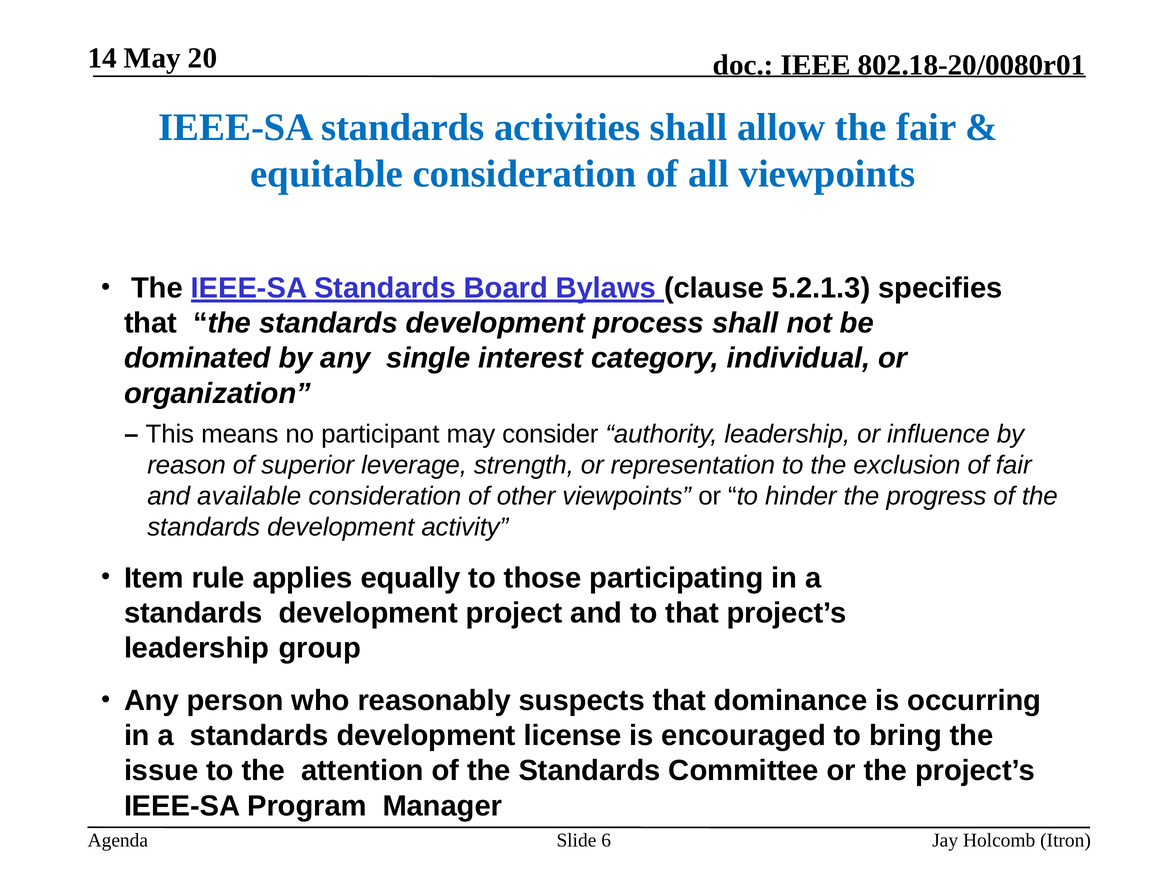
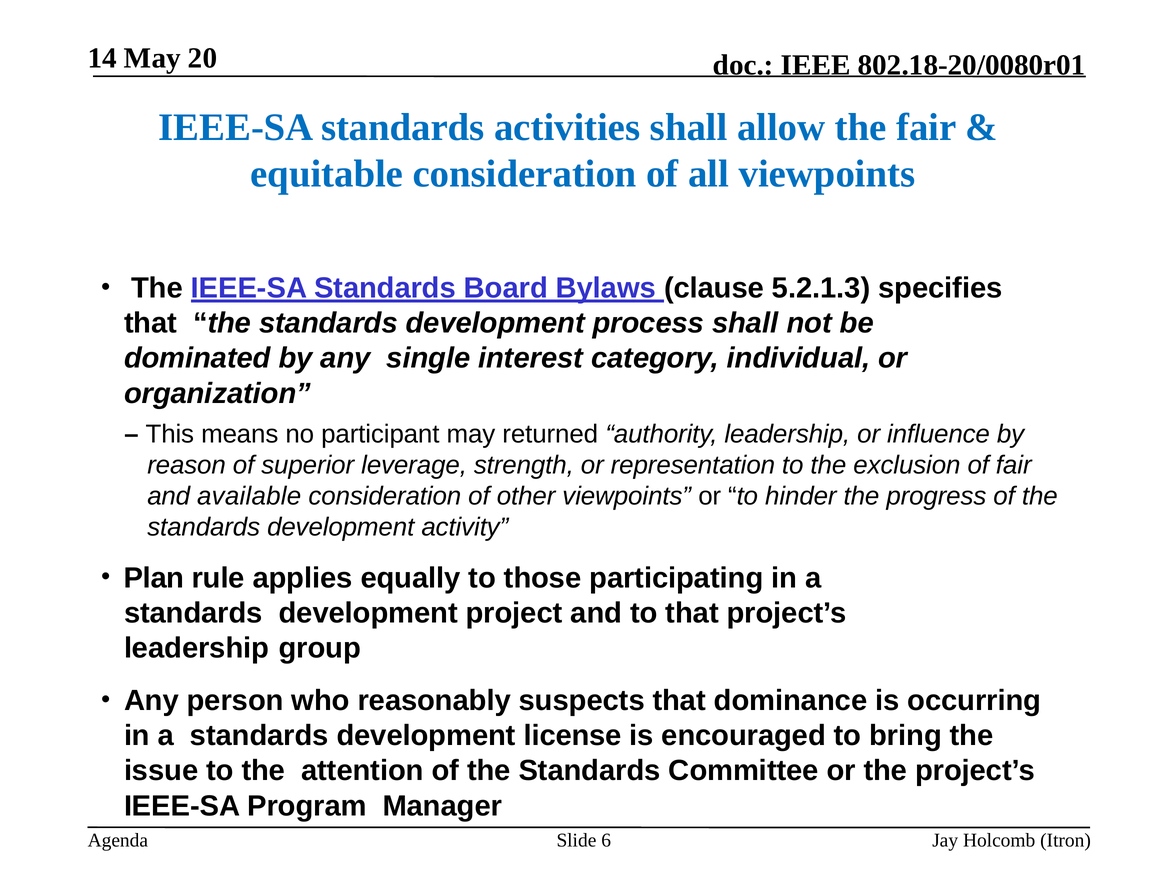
consider: consider -> returned
Item: Item -> Plan
